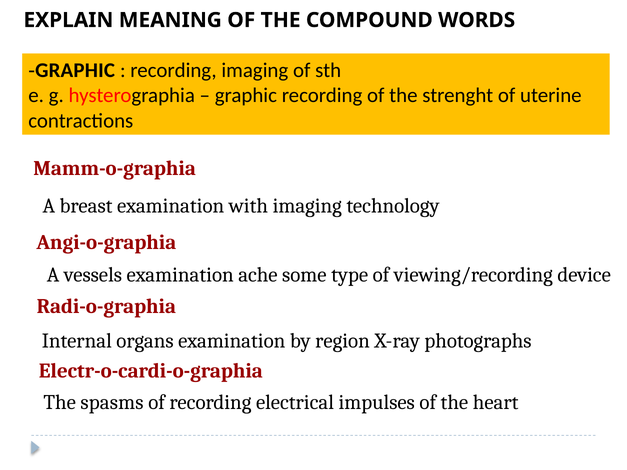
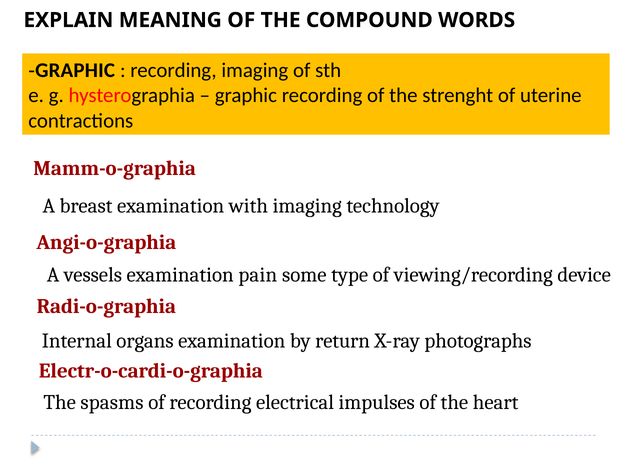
ache: ache -> pain
region: region -> return
